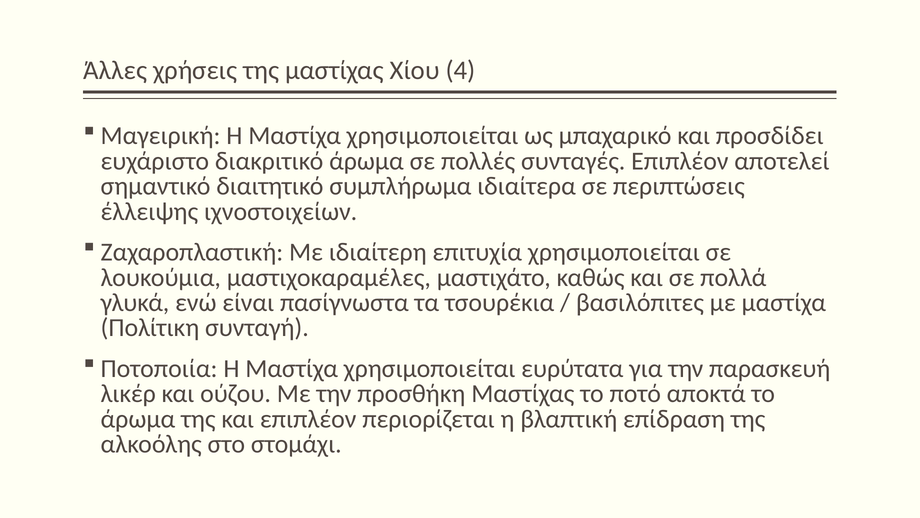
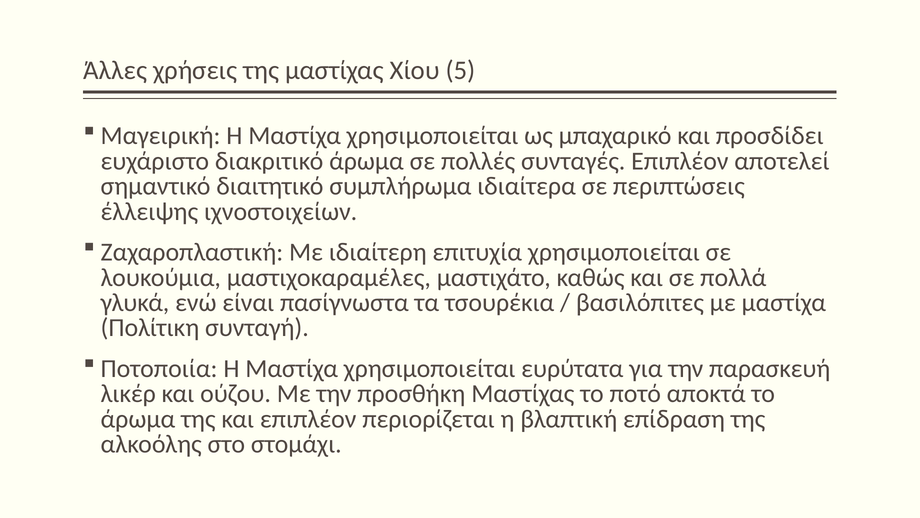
4: 4 -> 5
